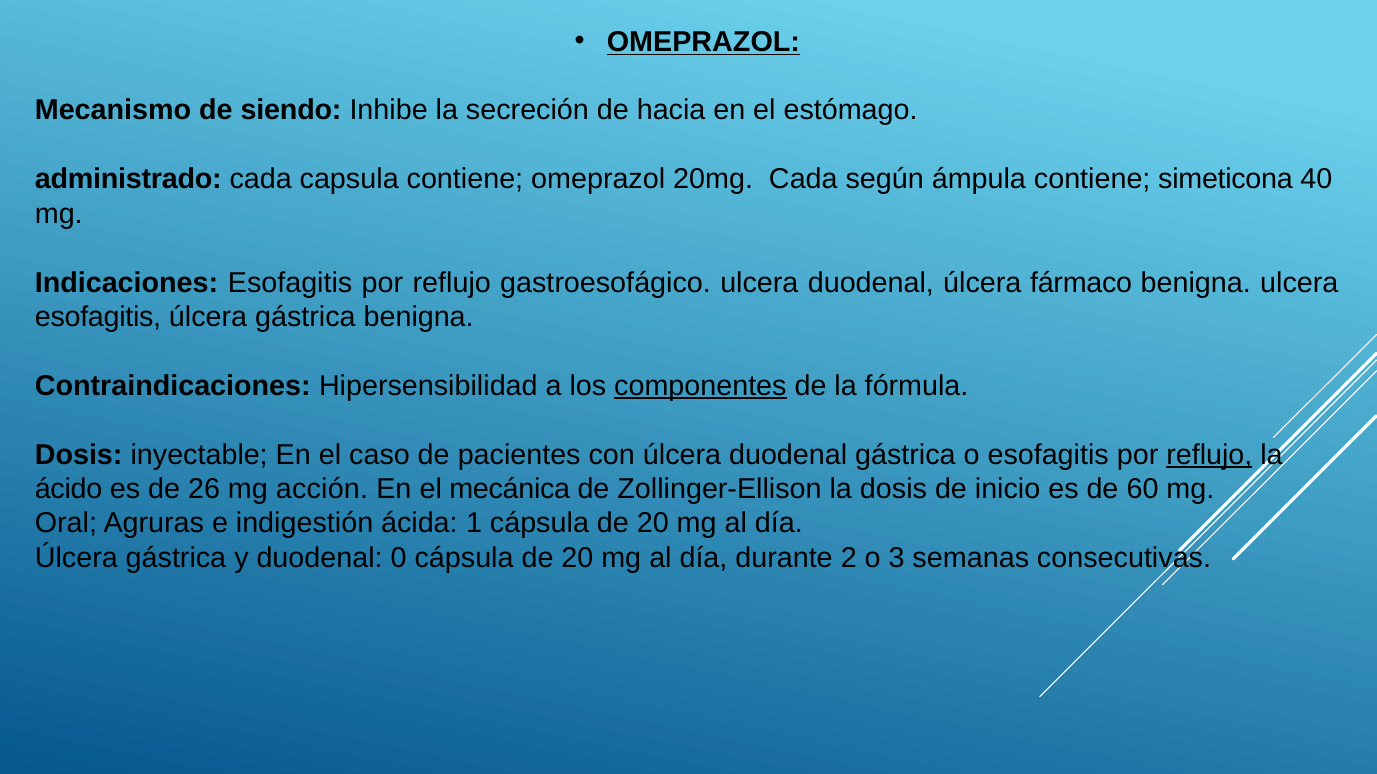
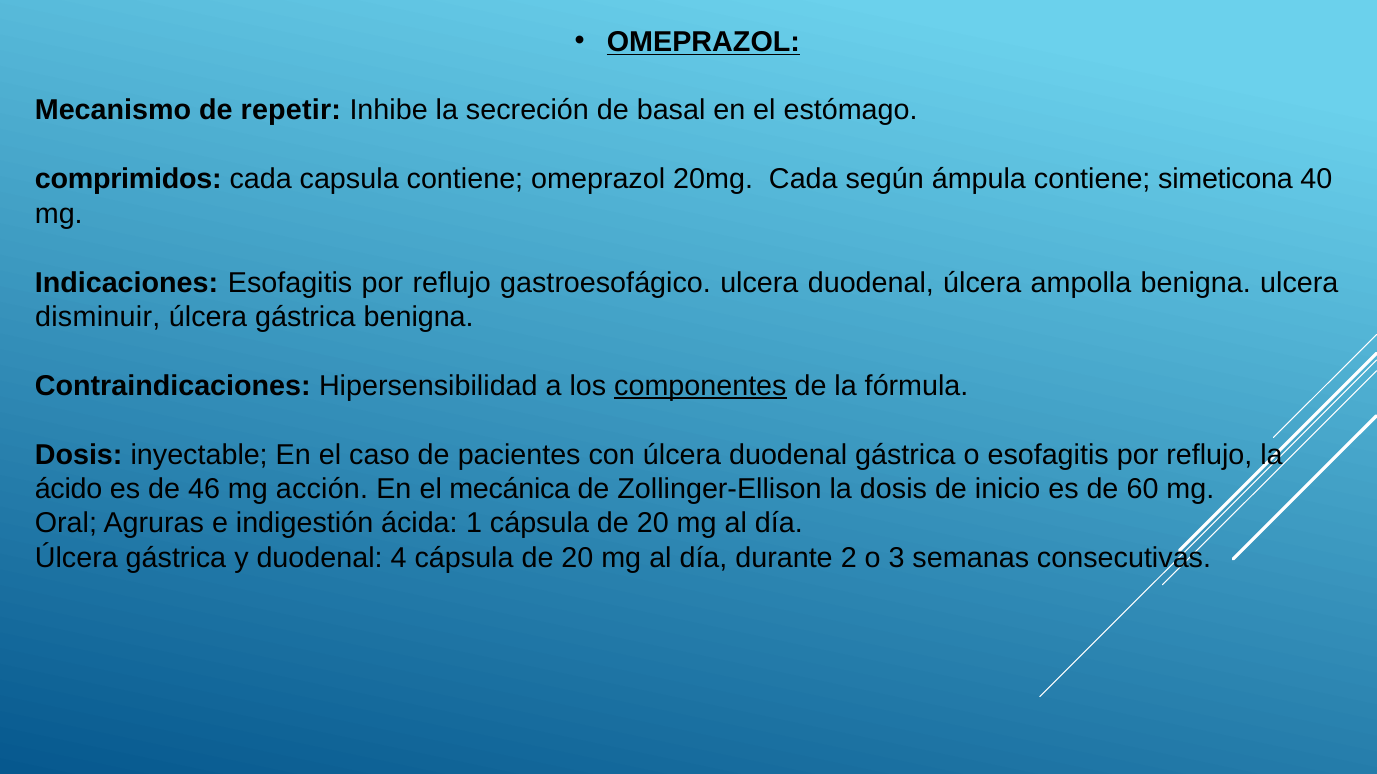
siendo: siendo -> repetir
hacia: hacia -> basal
administrado: administrado -> comprimidos
fármaco: fármaco -> ampolla
esofagitis at (98, 317): esofagitis -> disminuir
reflujo at (1209, 455) underline: present -> none
26: 26 -> 46
0: 0 -> 4
